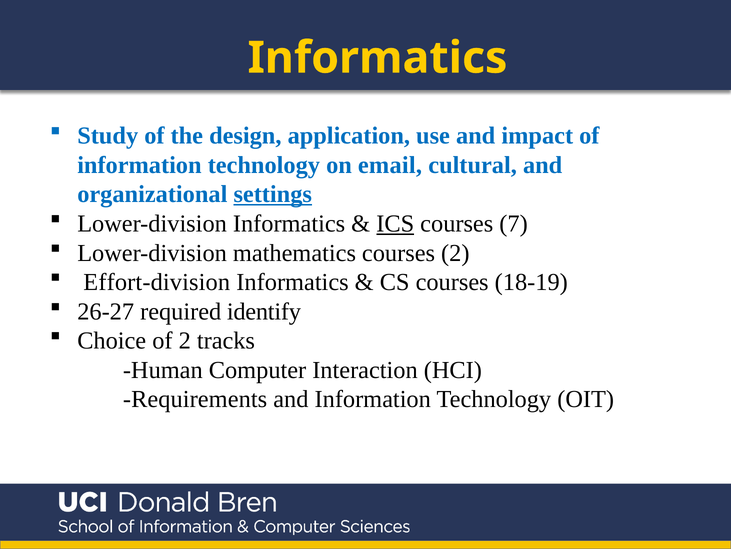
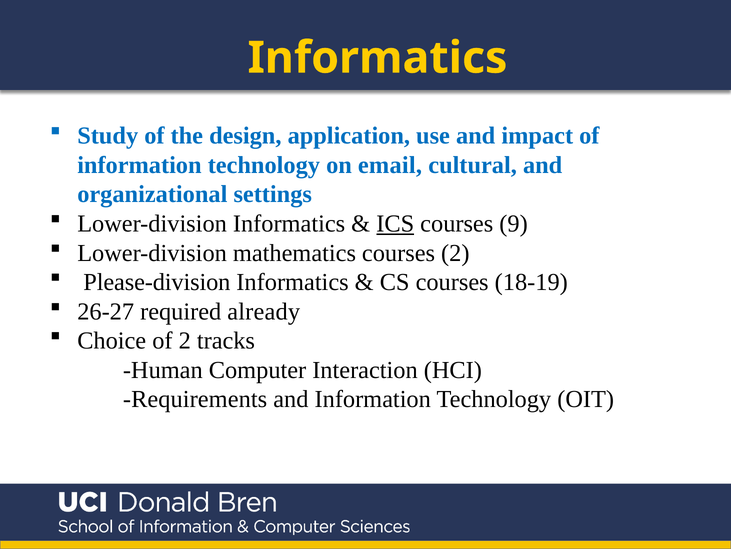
settings underline: present -> none
7: 7 -> 9
Effort-division: Effort-division -> Please-division
identify: identify -> already
